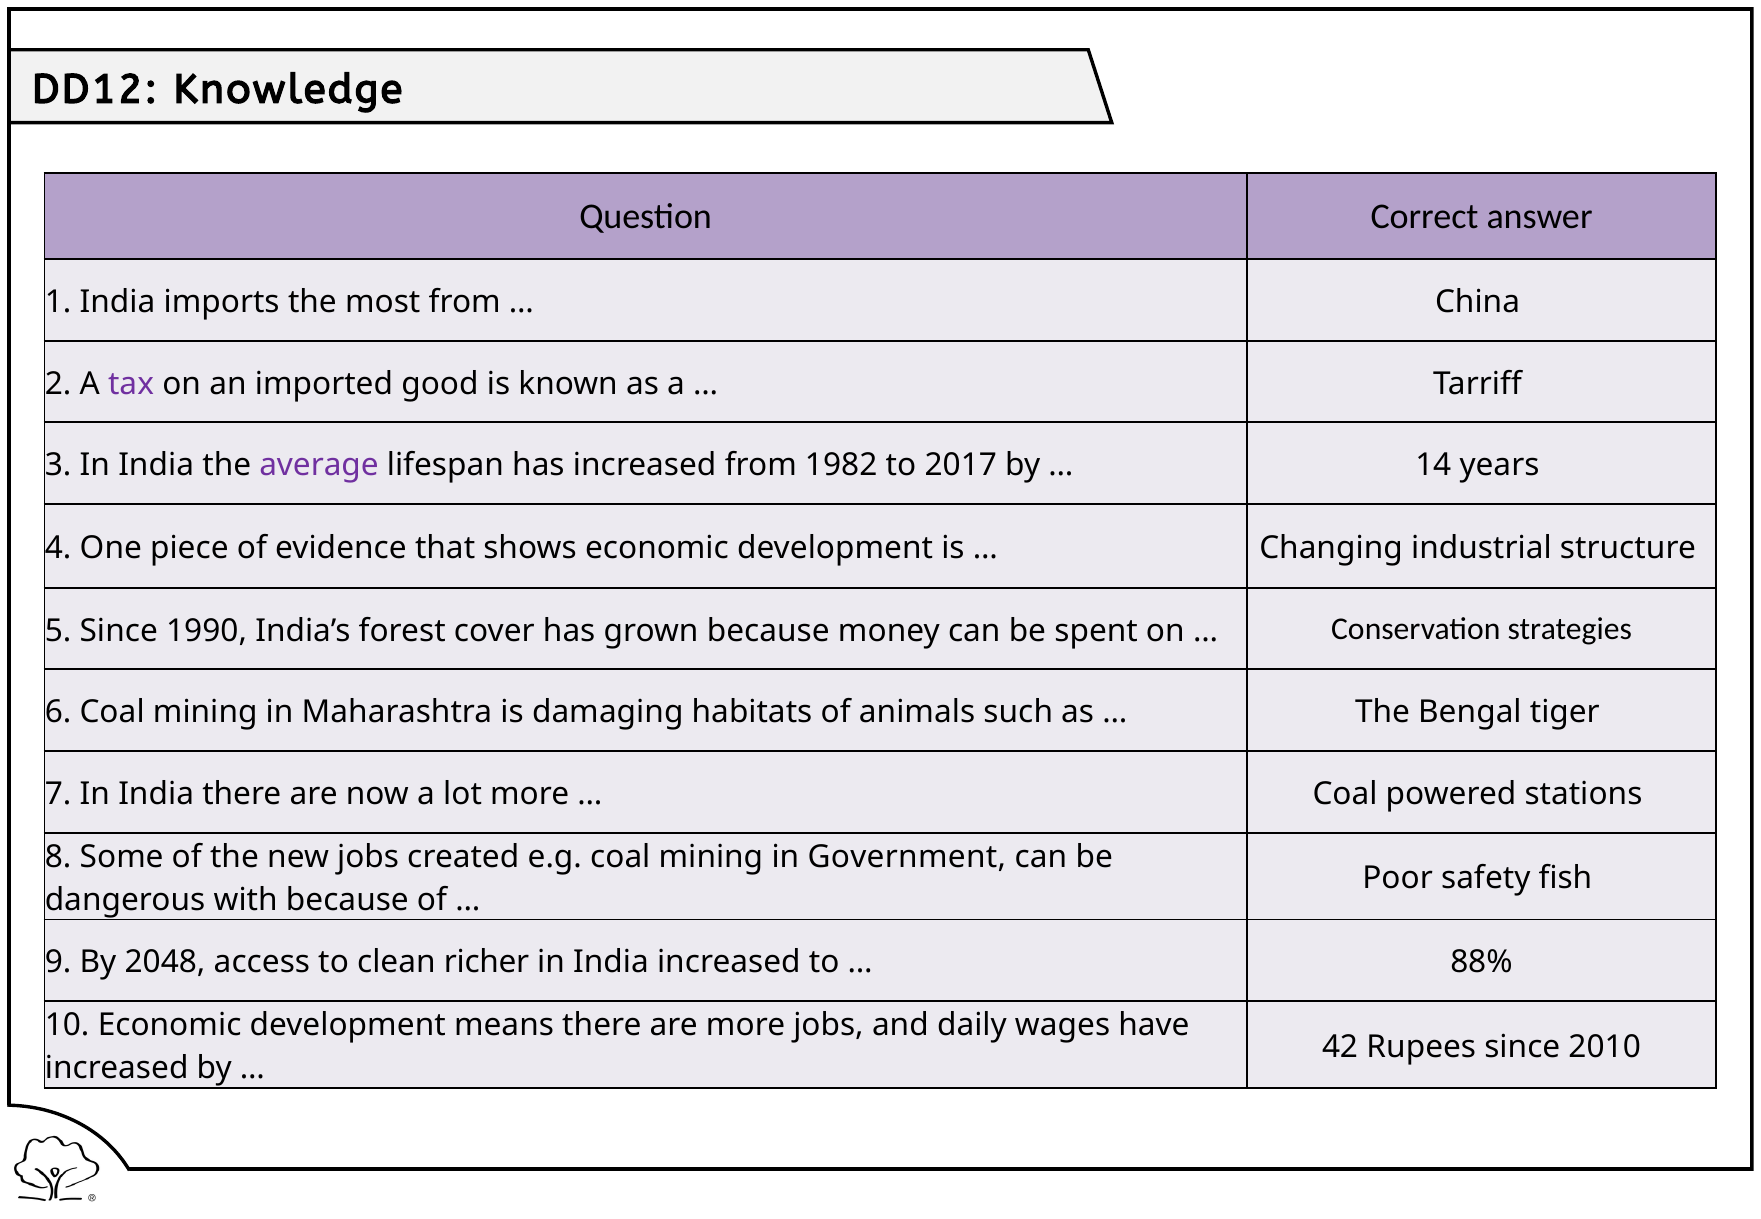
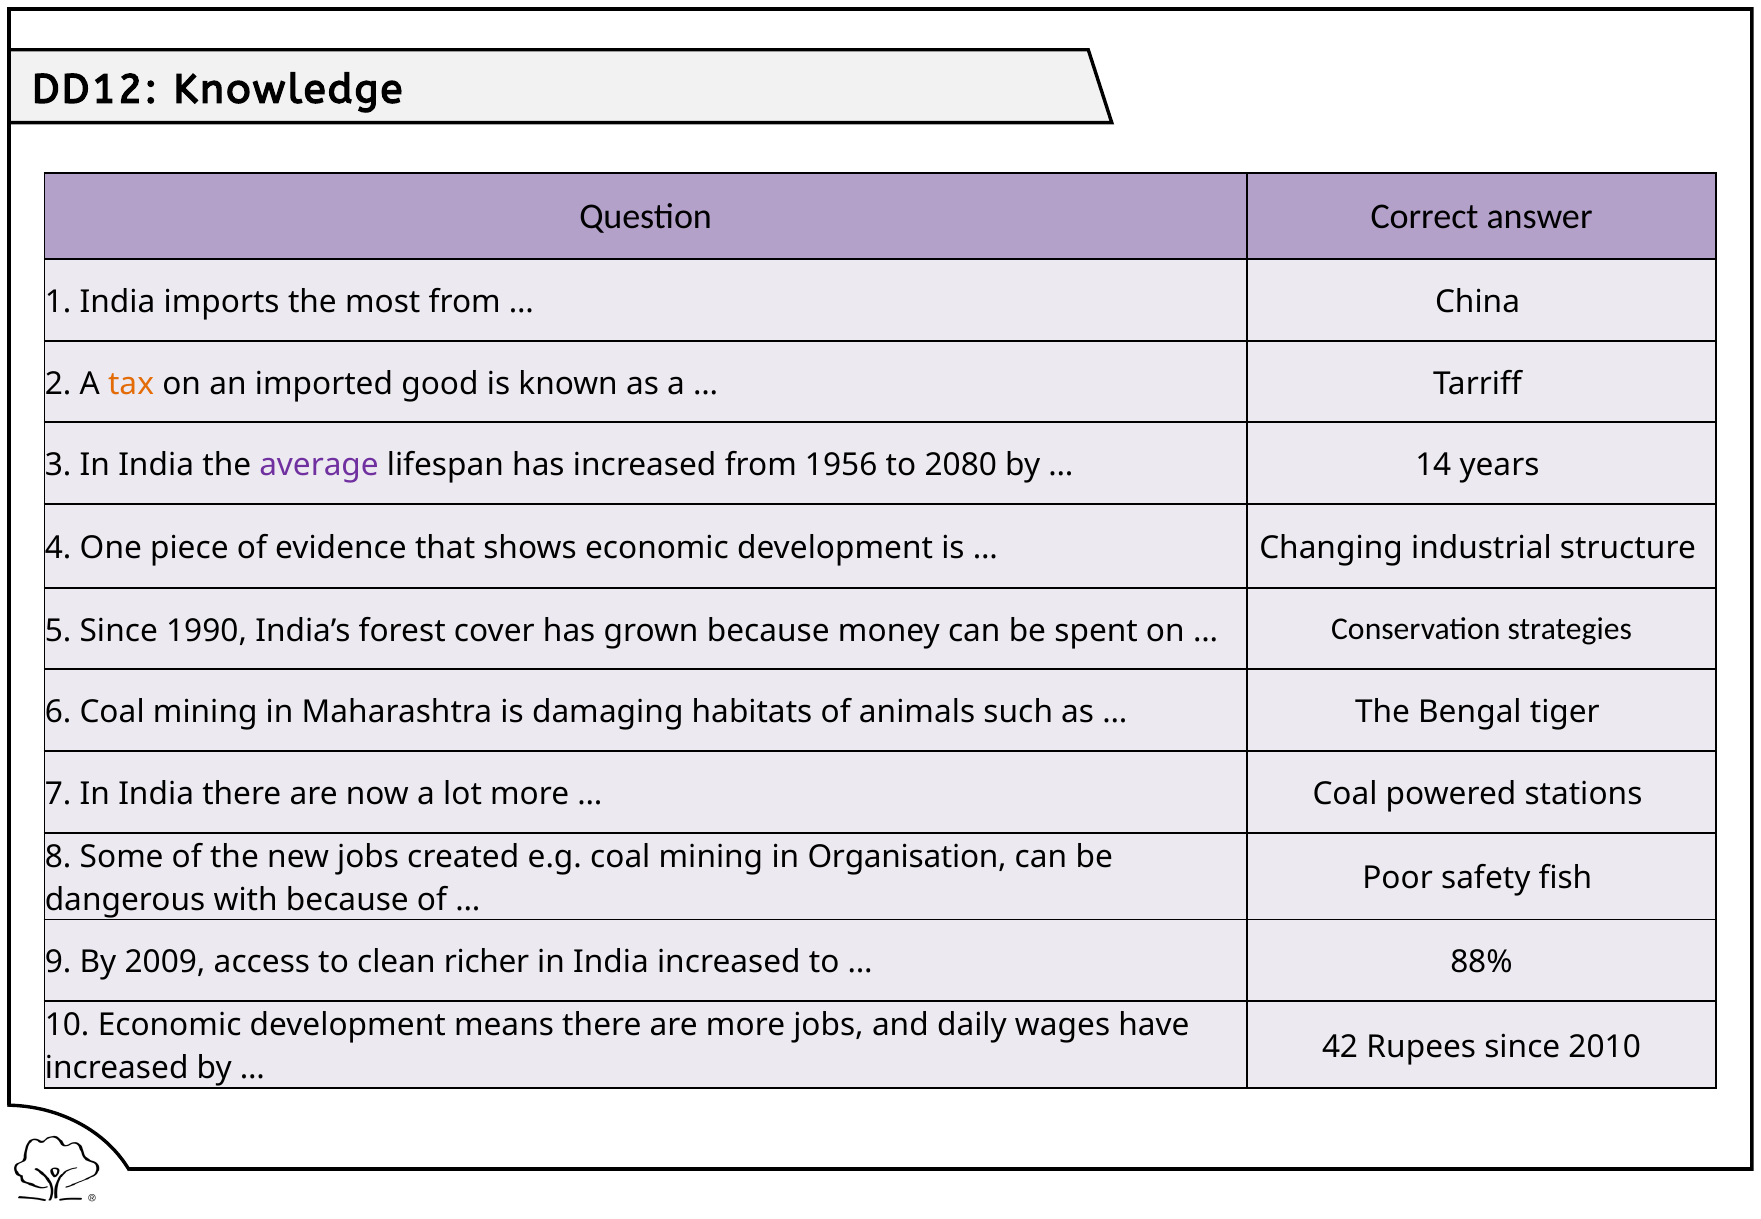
tax colour: purple -> orange
1982: 1982 -> 1956
2017: 2017 -> 2080
Government: Government -> Organisation
2048: 2048 -> 2009
